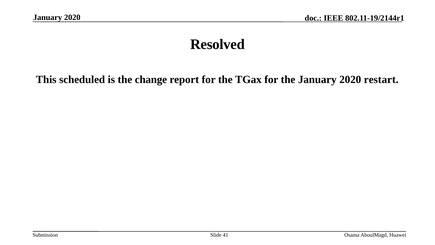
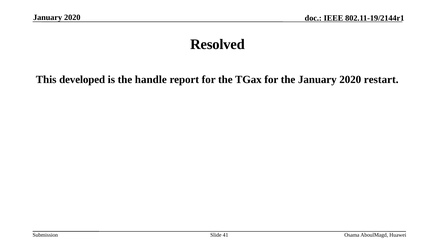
scheduled: scheduled -> developed
change: change -> handle
